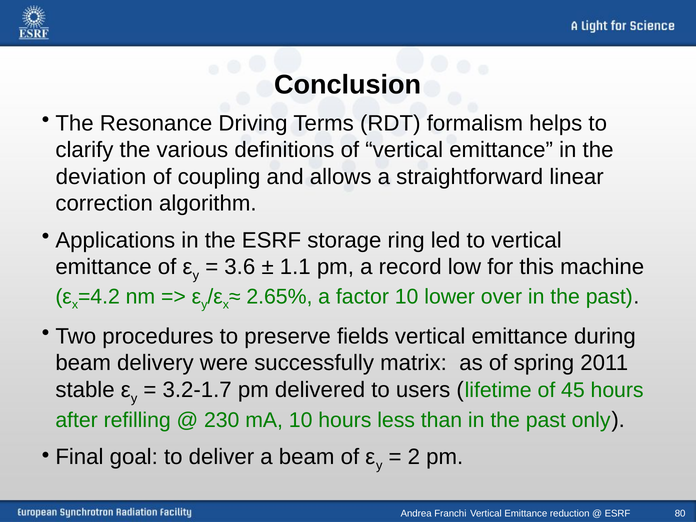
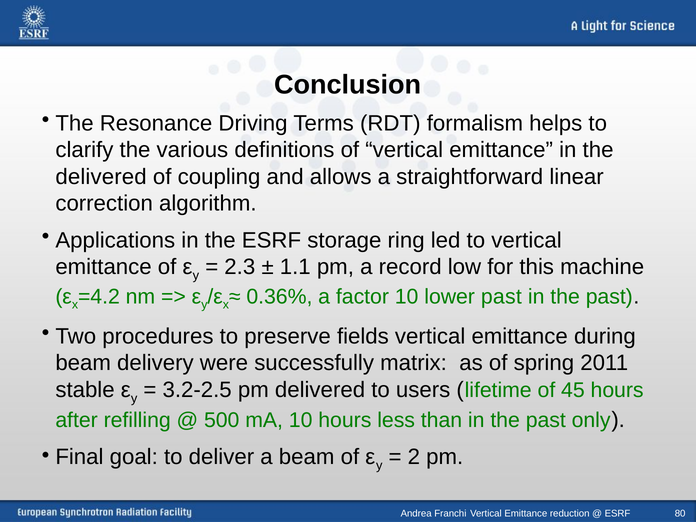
deviation at (101, 177): deviation -> delivered
3.6: 3.6 -> 2.3
2.65%: 2.65% -> 0.36%
lower over: over -> past
3.2-1.7: 3.2-1.7 -> 3.2-2.5
230: 230 -> 500
